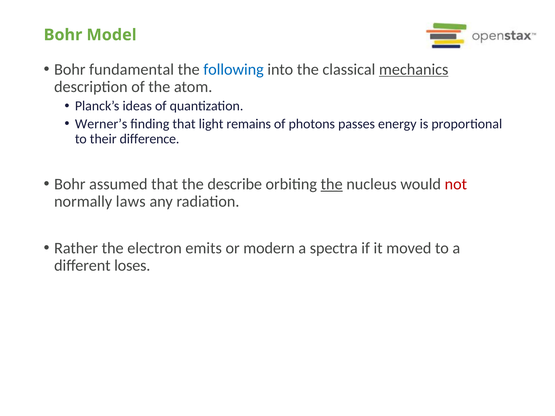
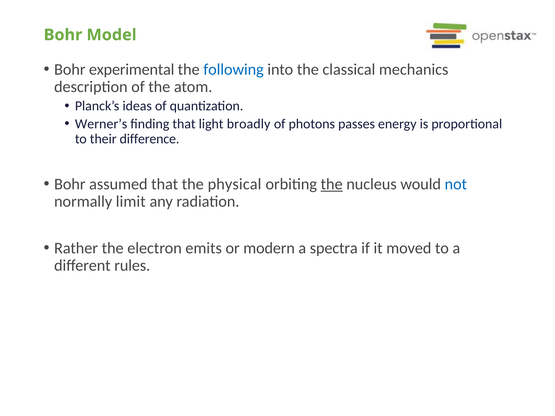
fundamental: fundamental -> experimental
mechanics underline: present -> none
remains: remains -> broadly
describe: describe -> physical
not colour: red -> blue
laws: laws -> limit
loses: loses -> rules
